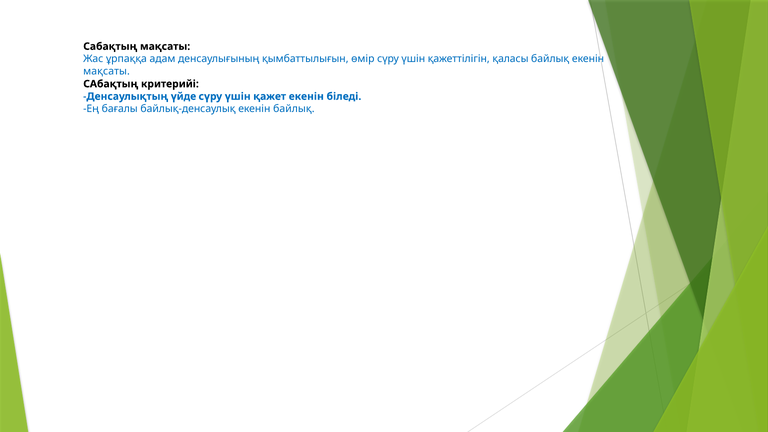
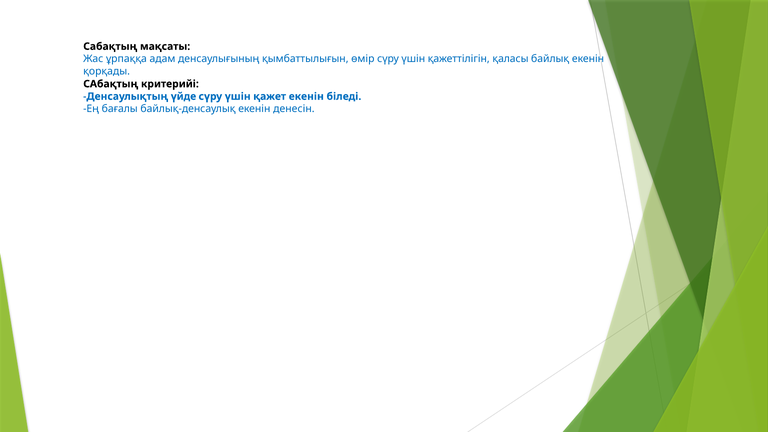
мақсаты at (107, 71): мақсаты -> қорқады
екенін байлық: байлық -> денесін
